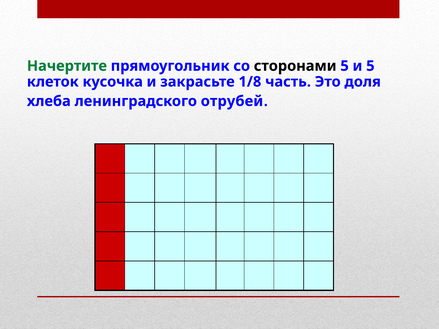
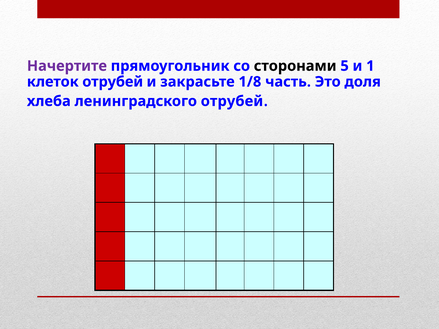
Начертите colour: green -> purple
и 5: 5 -> 1
клеток кусочка: кусочка -> отрубей
